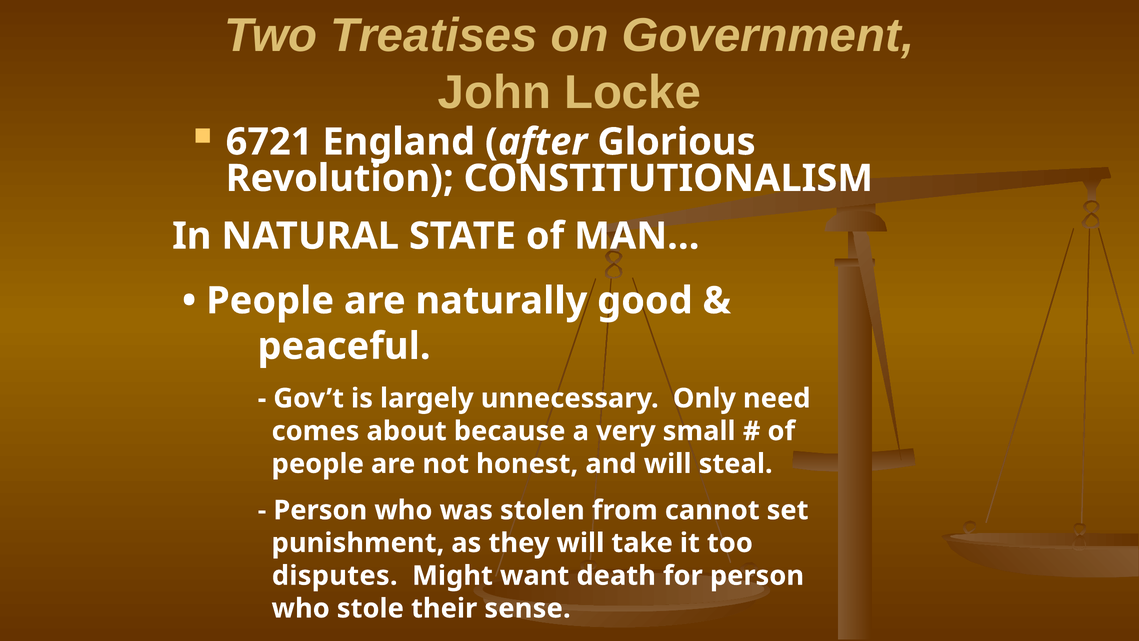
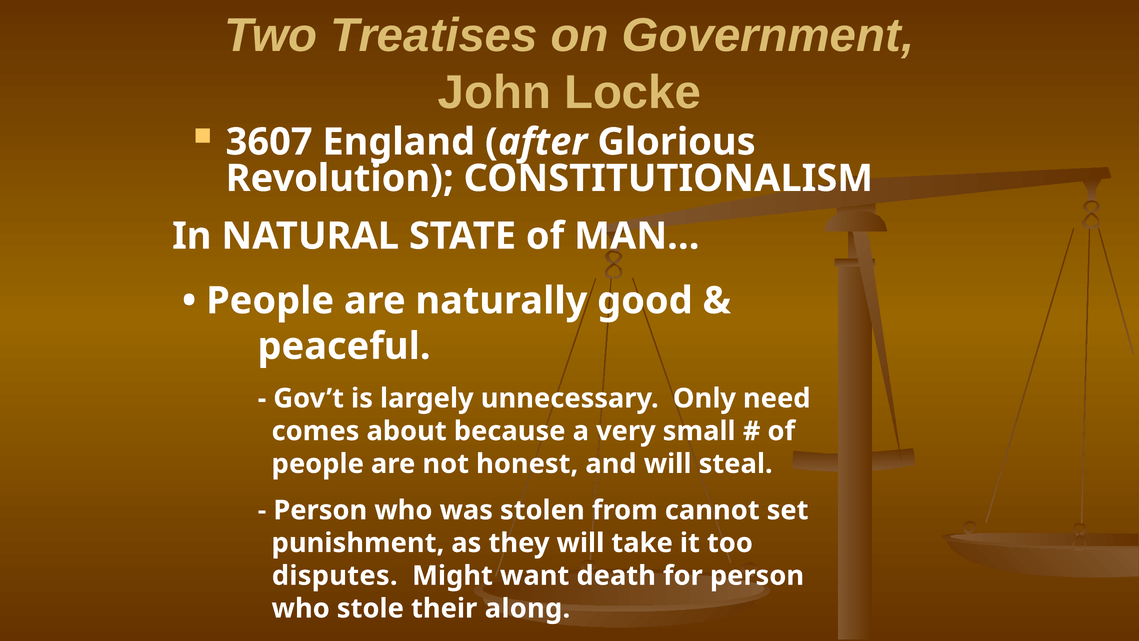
6721: 6721 -> 3607
sense: sense -> along
